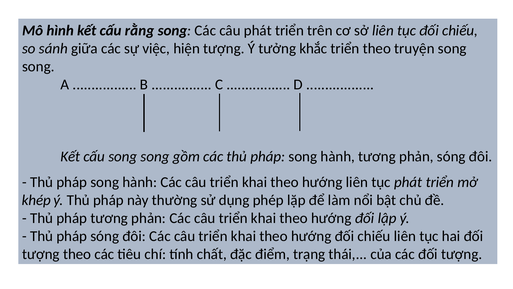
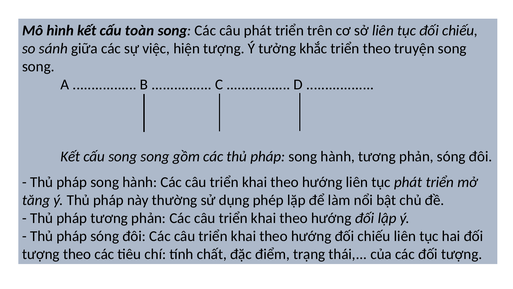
rằng: rằng -> toàn
khép: khép -> tăng
